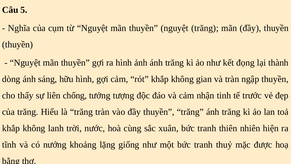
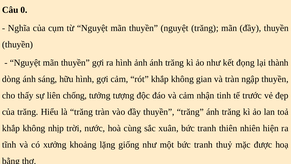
5: 5 -> 0
lanh: lanh -> nhịp
nướng: nướng -> xưởng
